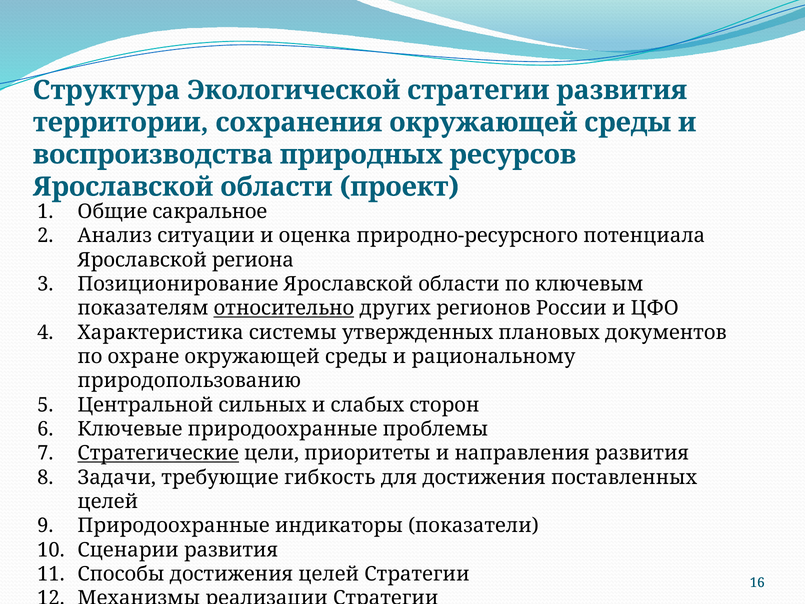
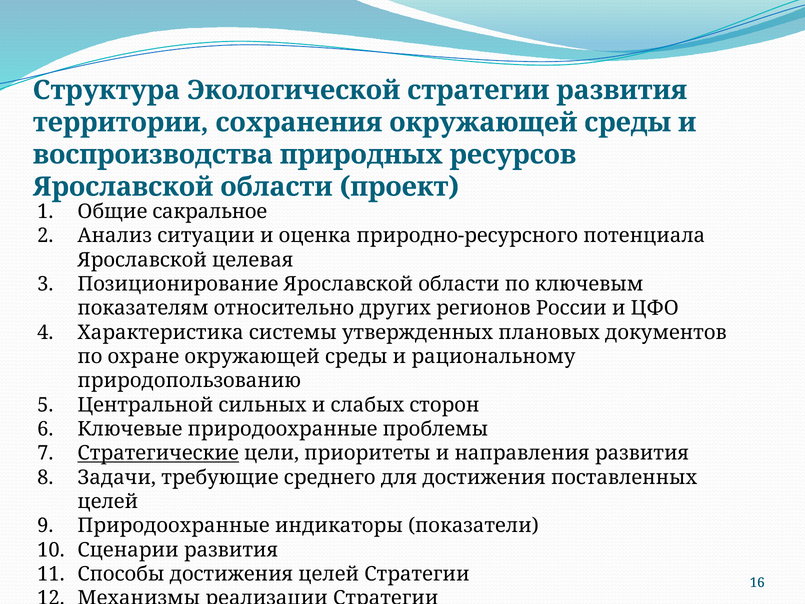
региона: региона -> целевая
относительно underline: present -> none
гибкость: гибкость -> среднего
